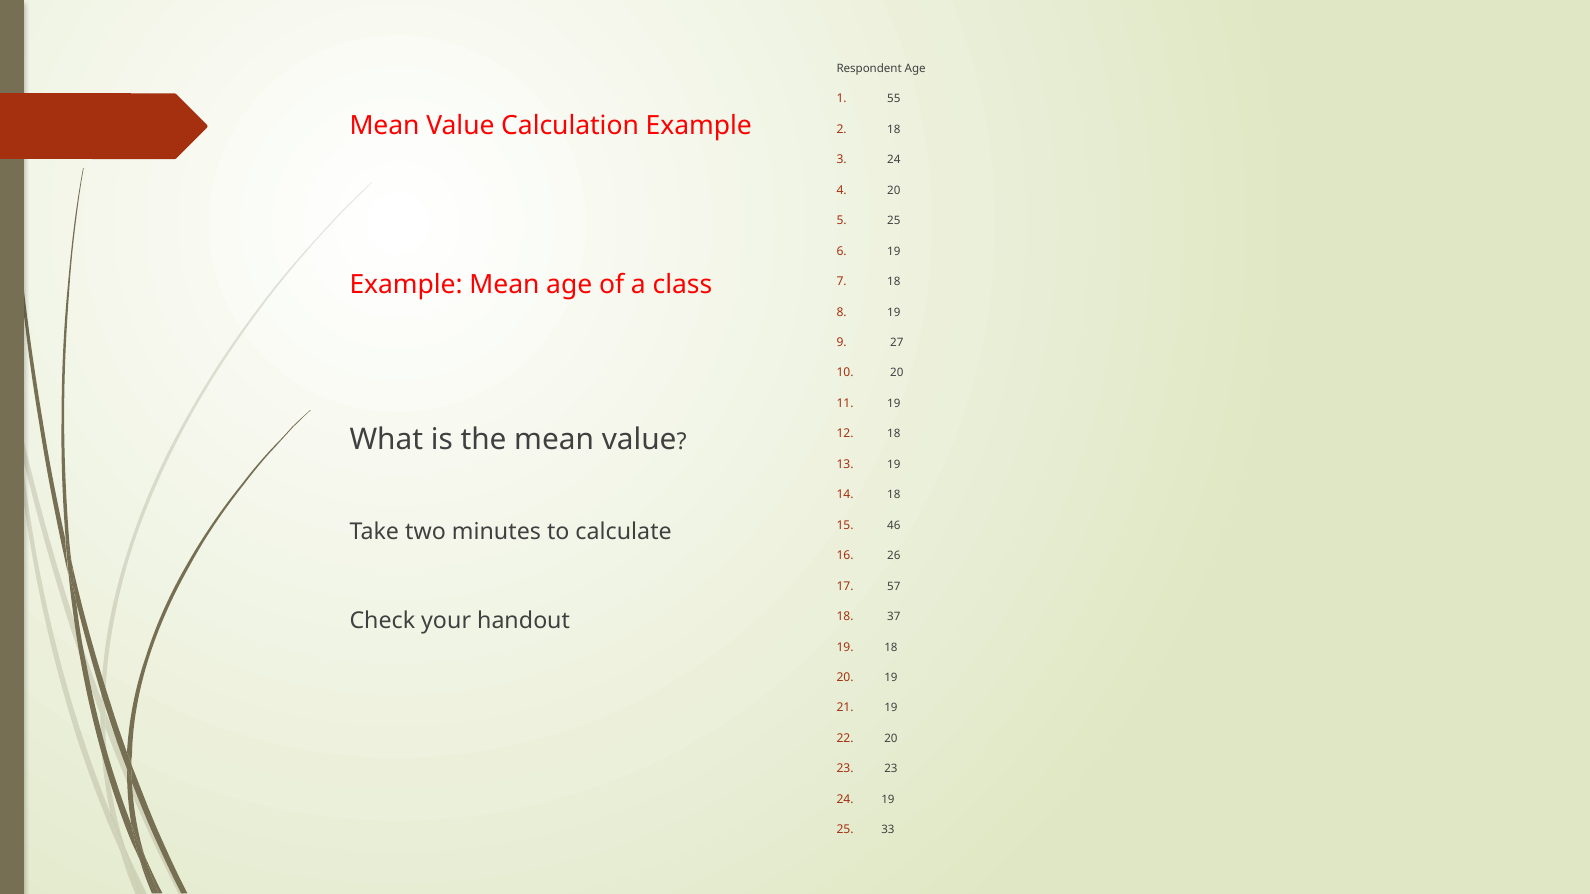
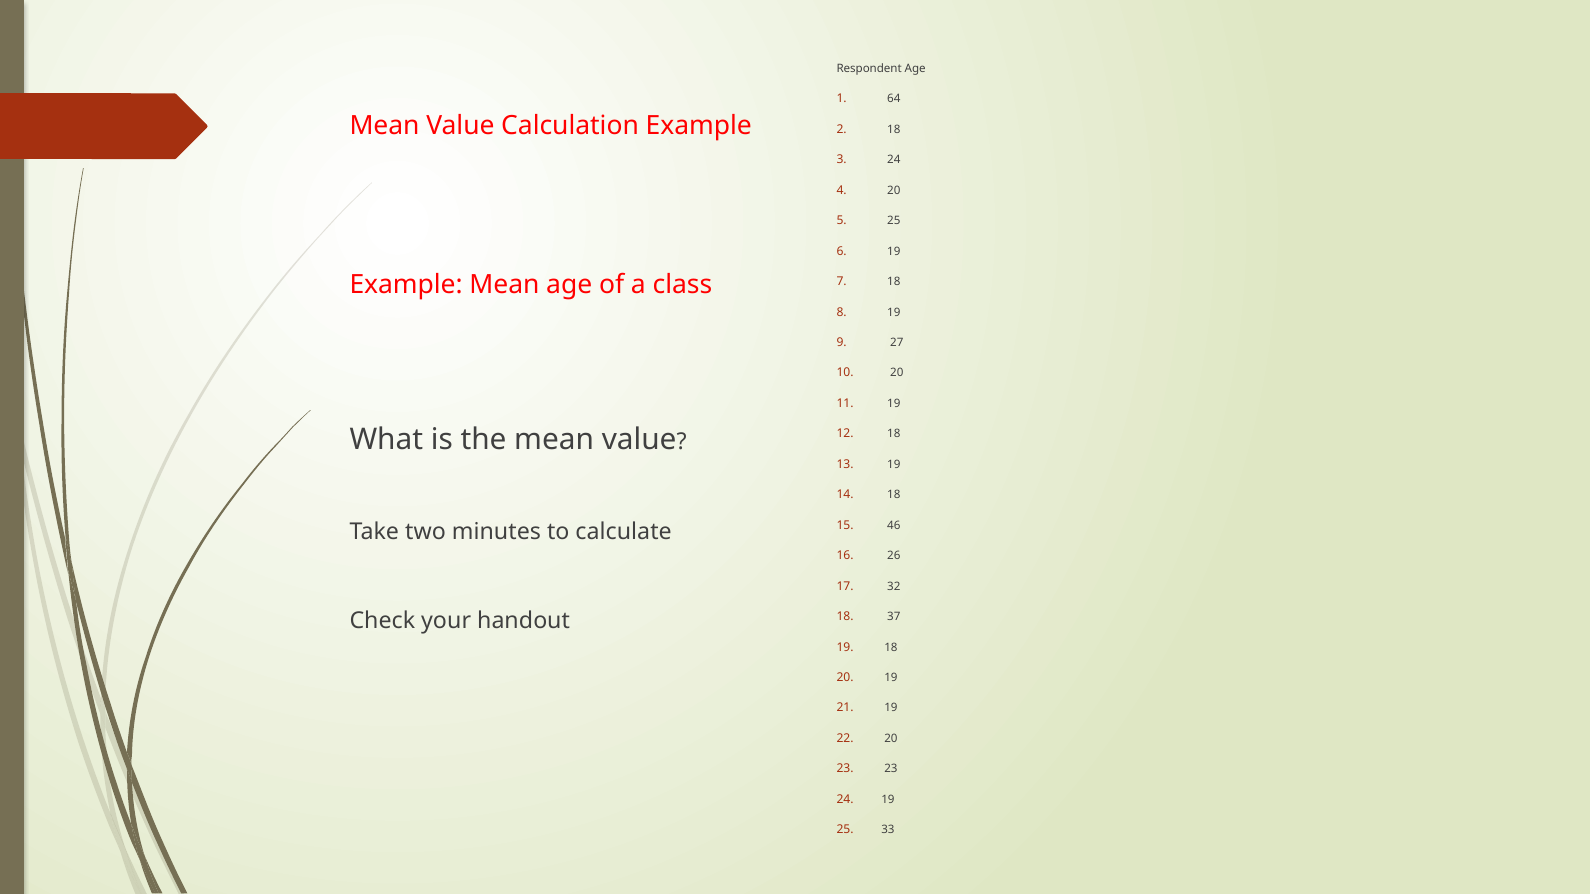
55: 55 -> 64
57: 57 -> 32
